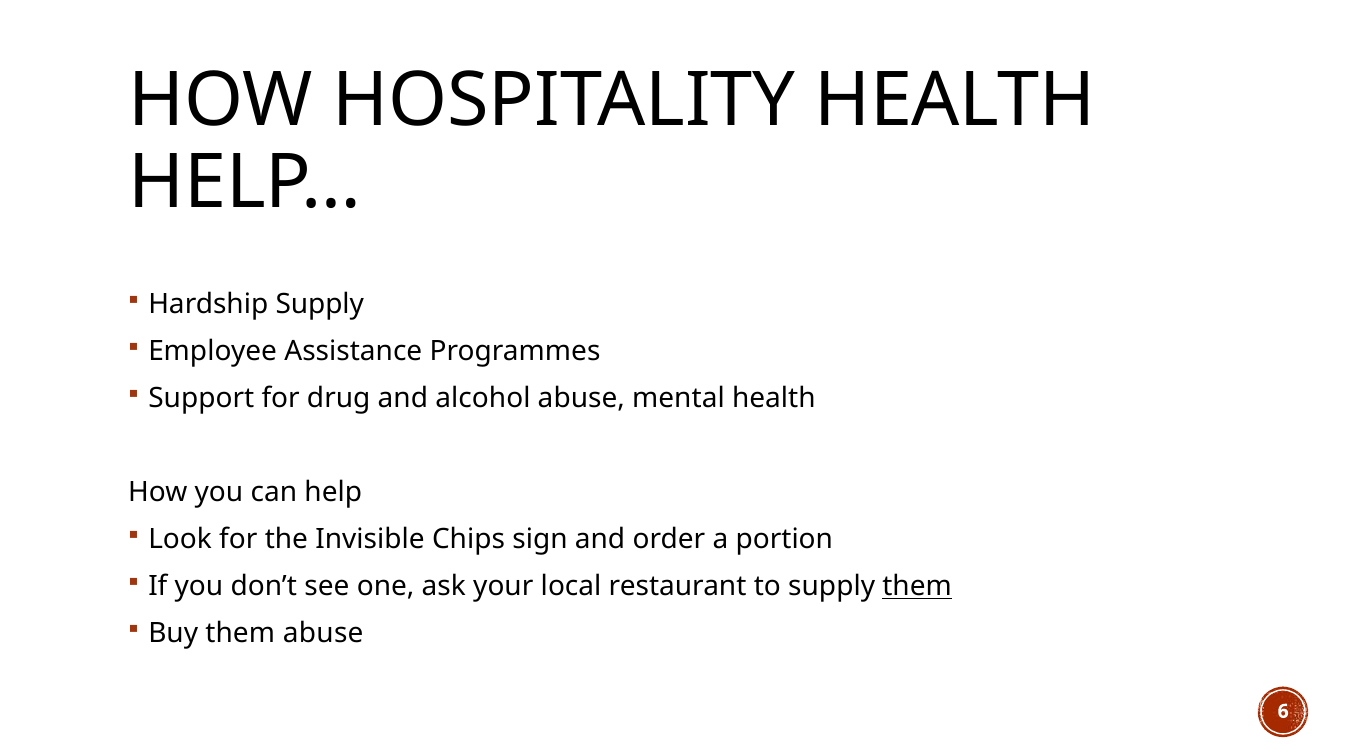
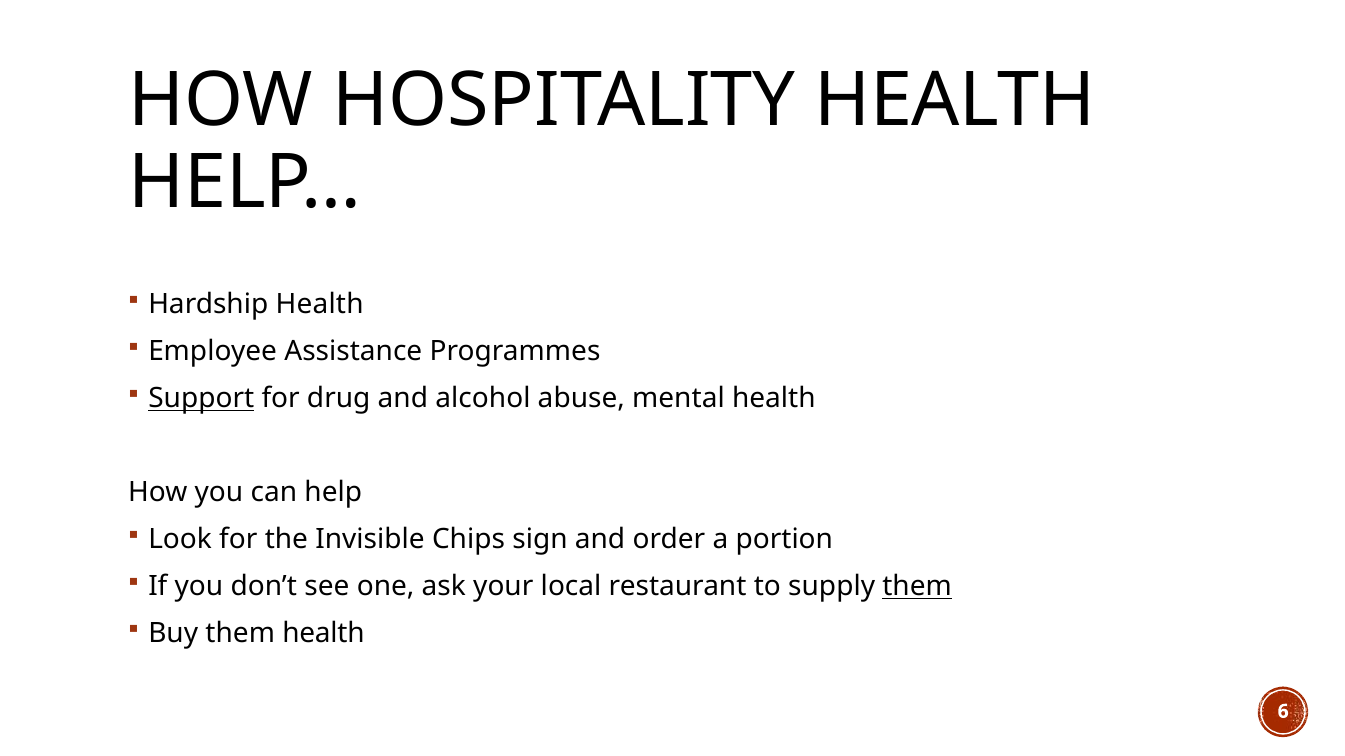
Hardship Supply: Supply -> Health
Support underline: none -> present
them abuse: abuse -> health
